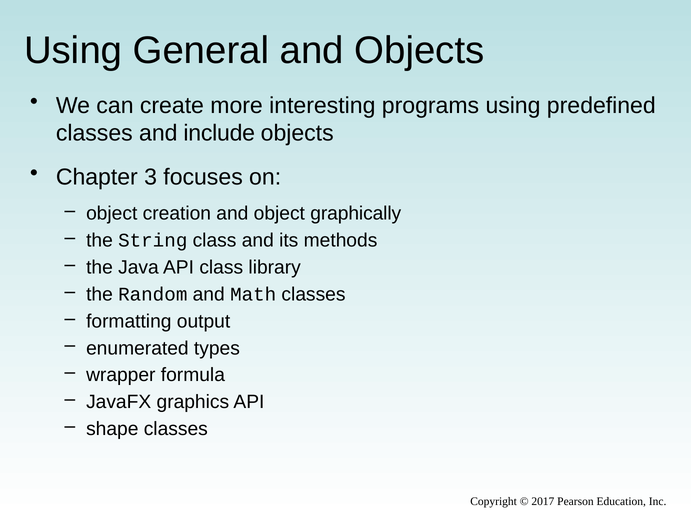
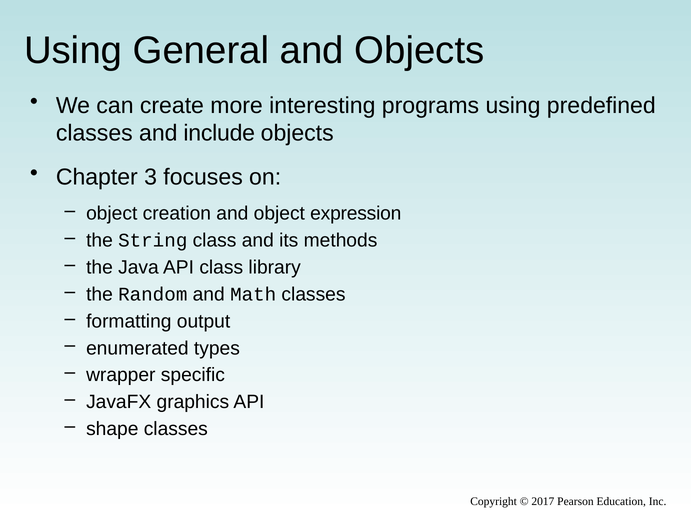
graphically: graphically -> expression
formula: formula -> specific
